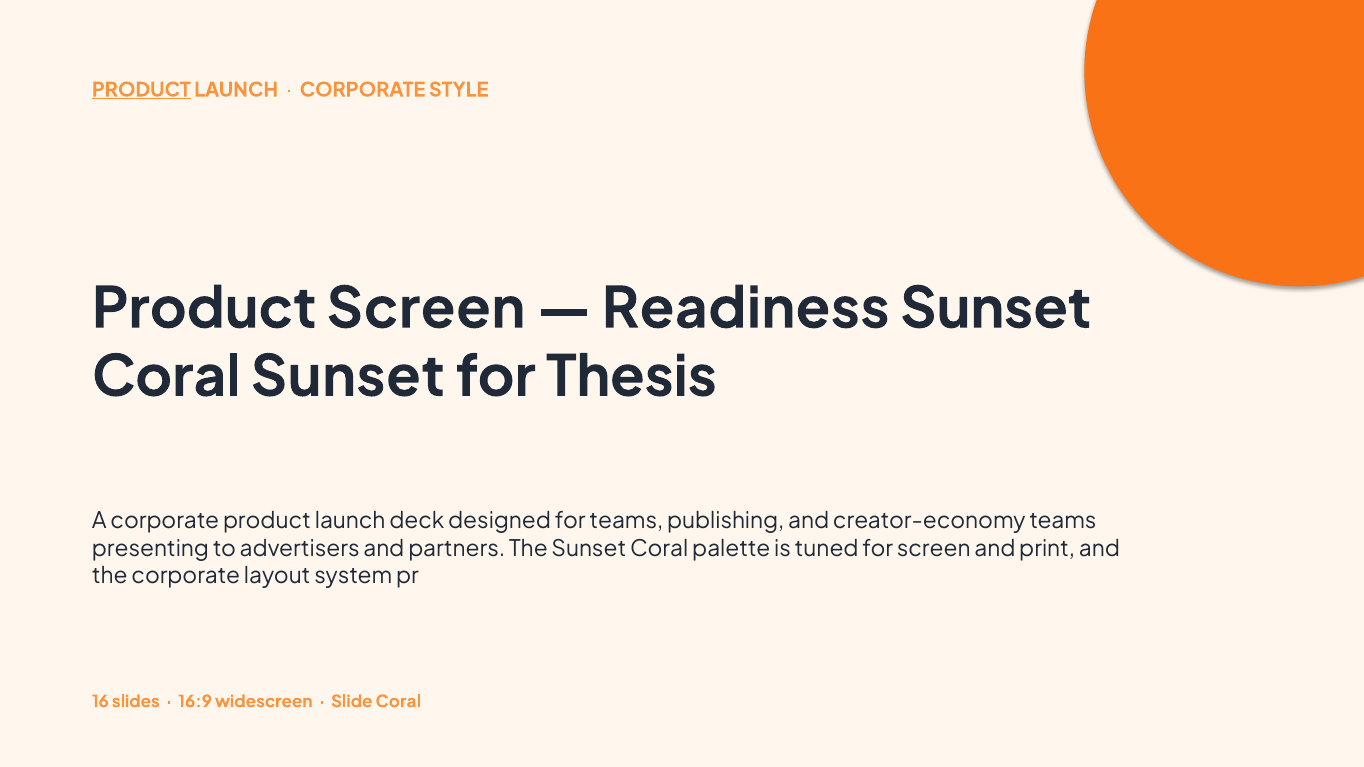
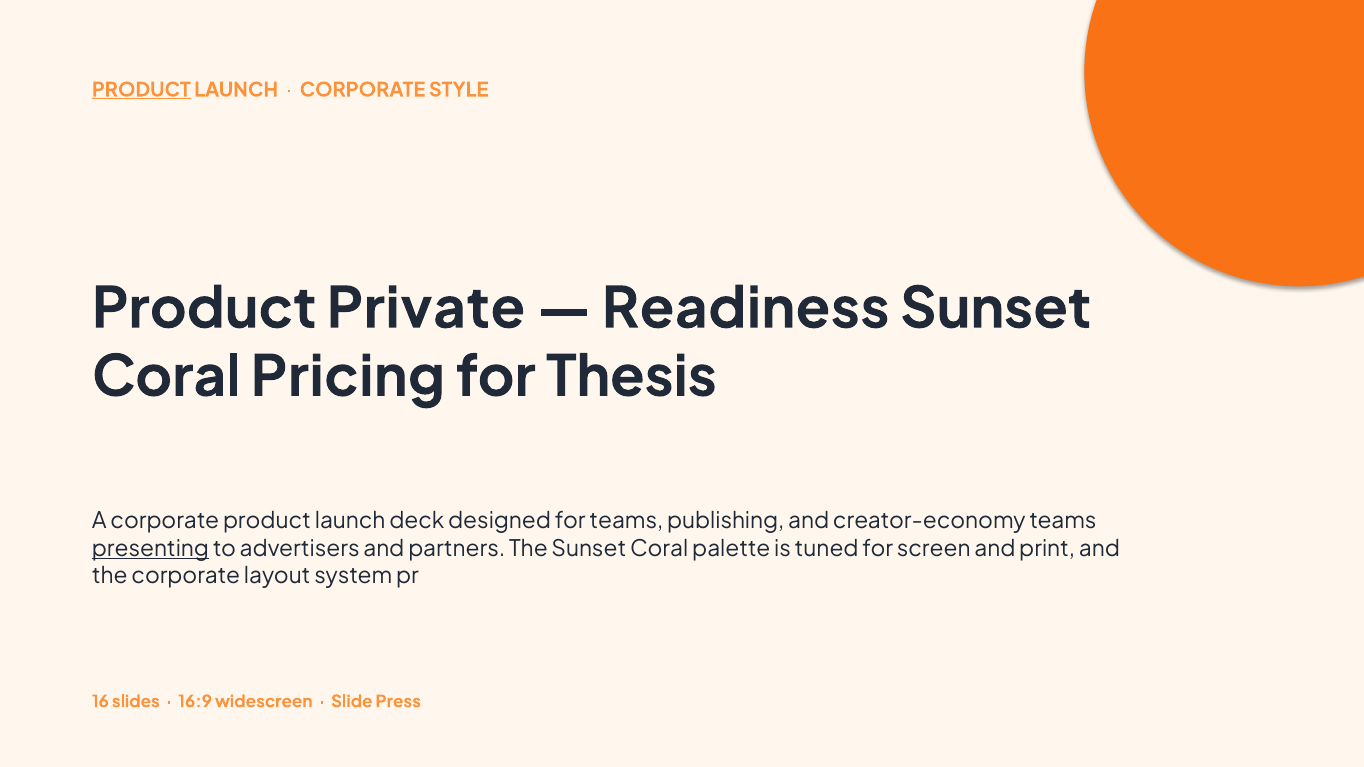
Product Screen: Screen -> Private
Coral Sunset: Sunset -> Pricing
presenting underline: none -> present
Slide Coral: Coral -> Press
